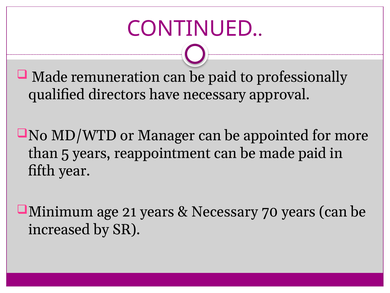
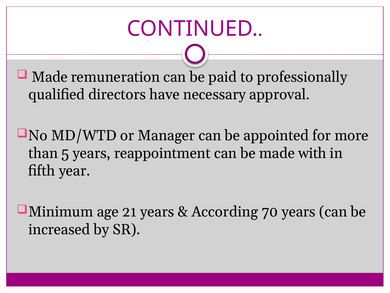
made paid: paid -> with
Necessary at (225, 212): Necessary -> According
